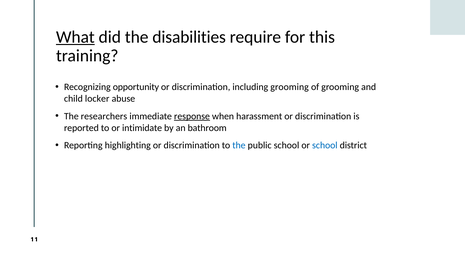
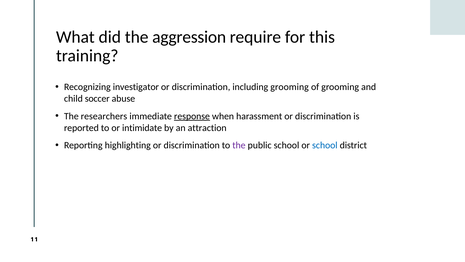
What underline: present -> none
disabilities: disabilities -> aggression
opportunity: opportunity -> investigator
locker: locker -> soccer
bathroom: bathroom -> attraction
the at (239, 145) colour: blue -> purple
